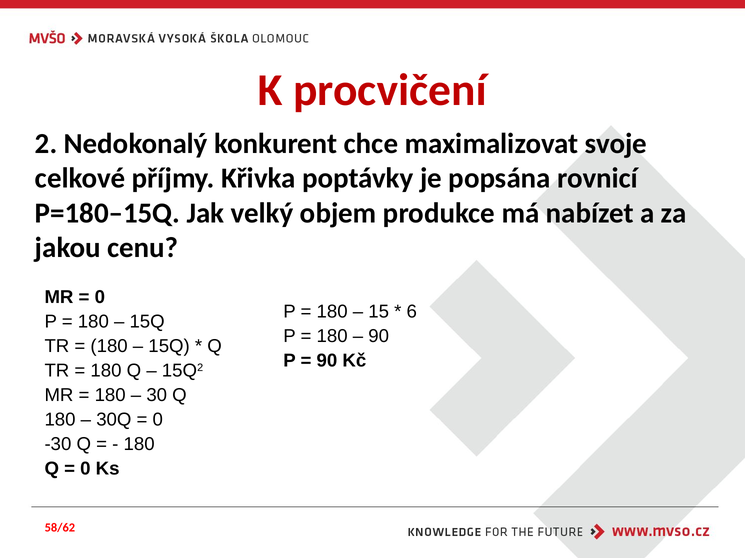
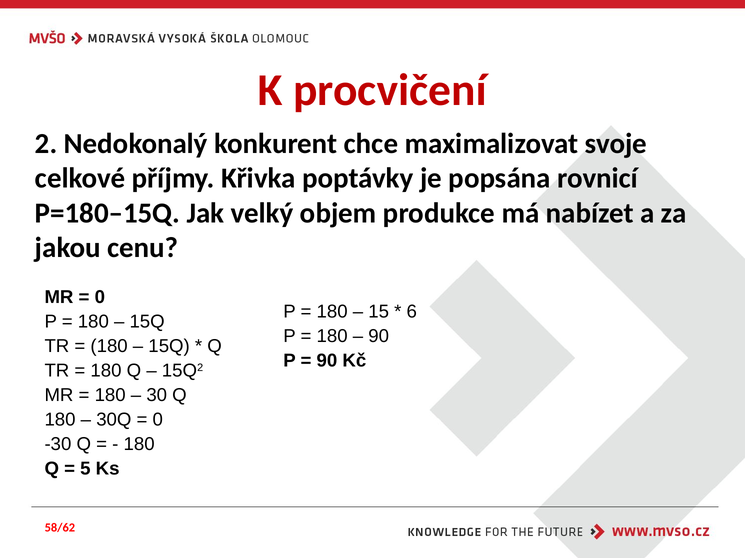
0 at (85, 469): 0 -> 5
